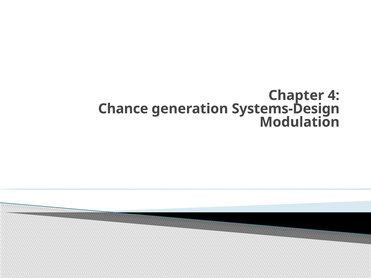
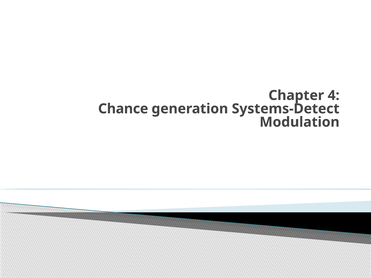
Systems-Design: Systems-Design -> Systems-Detect
